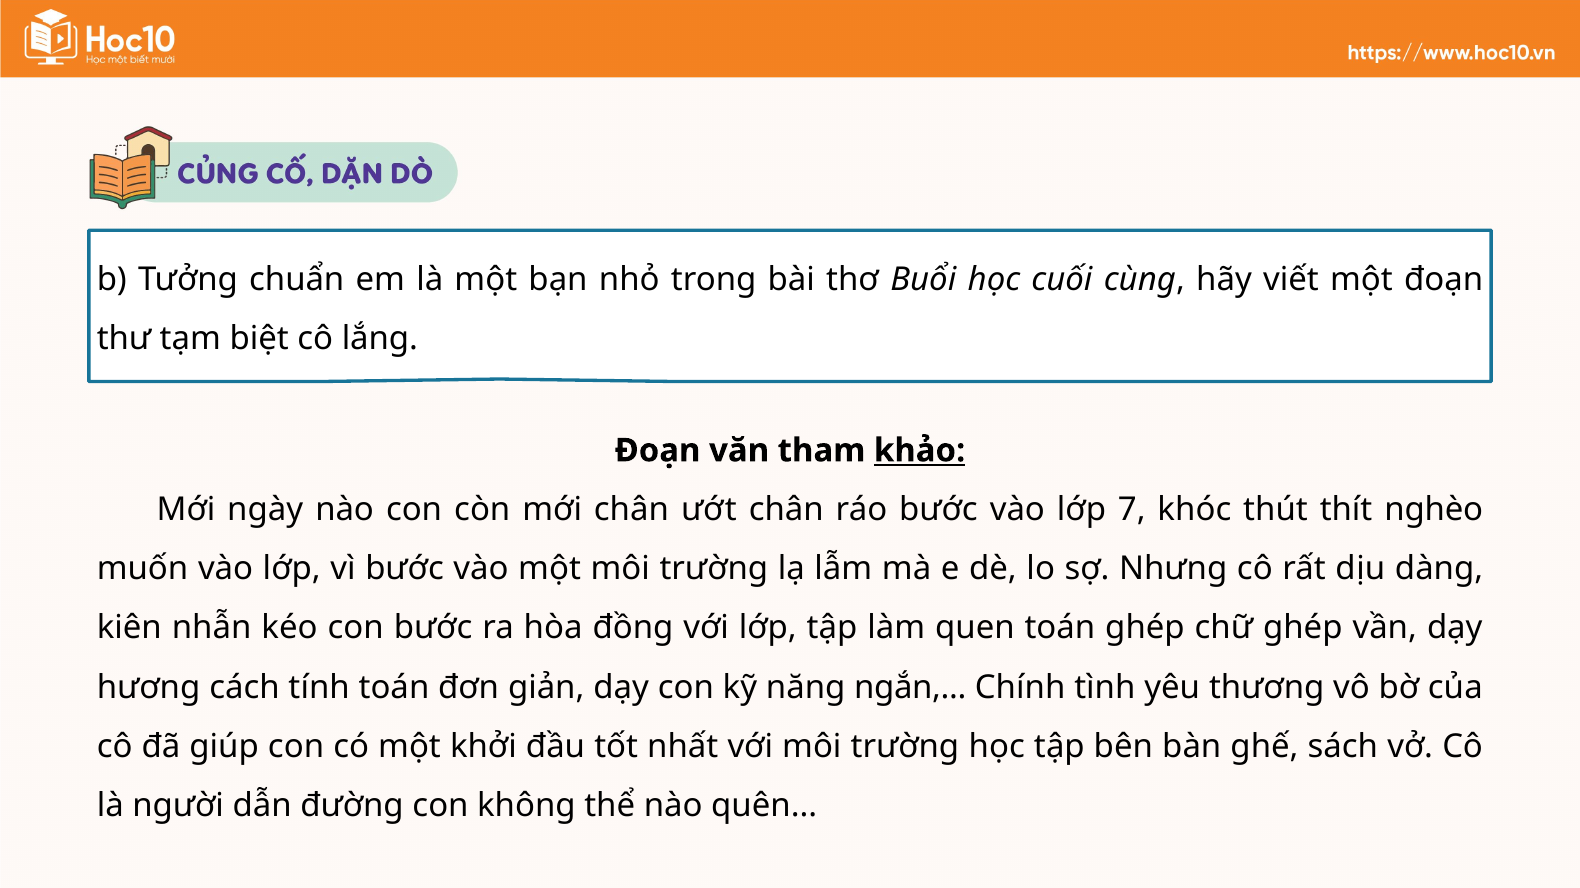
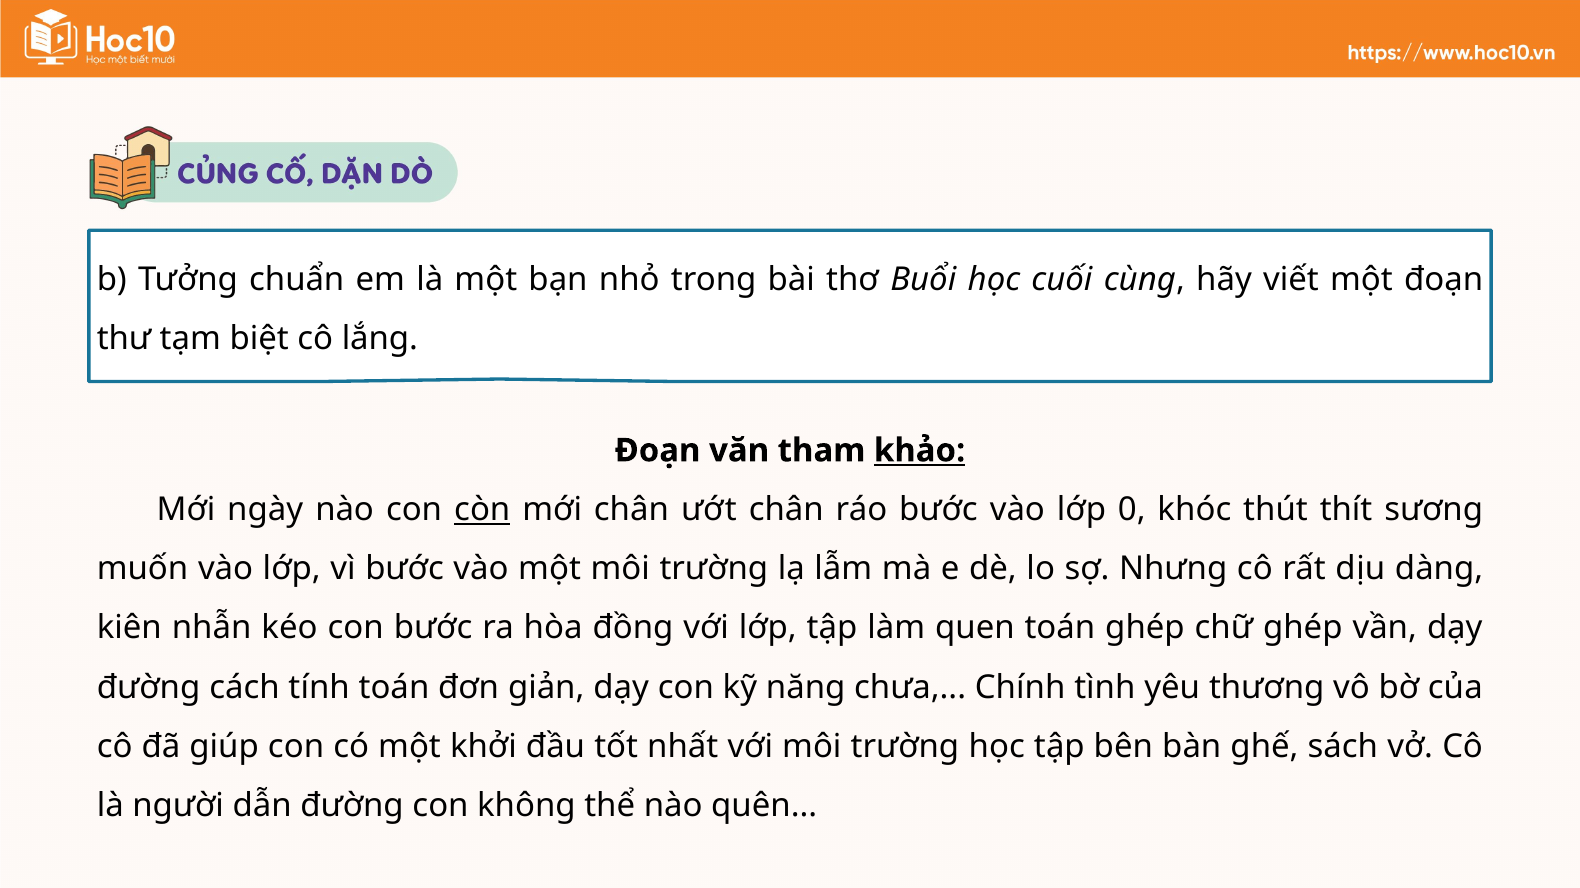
còn underline: none -> present
7: 7 -> 0
nghèo: nghèo -> sương
hương at (149, 688): hương -> đường
ngắn: ngắn -> chưa
